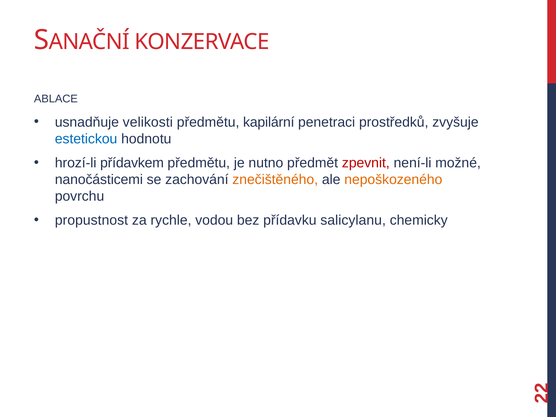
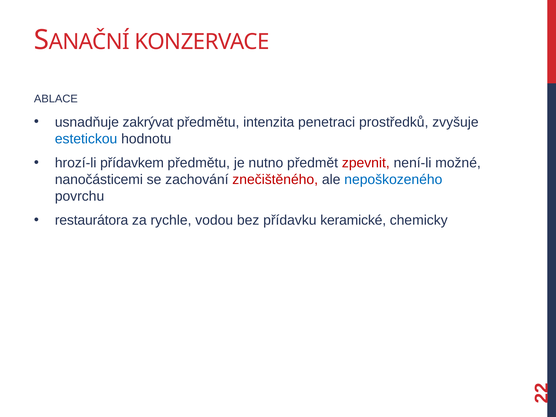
velikosti: velikosti -> zakrývat
kapilární: kapilární -> intenzita
znečištěného colour: orange -> red
nepoškozeného colour: orange -> blue
propustnost: propustnost -> restaurátora
salicylanu: salicylanu -> keramické
